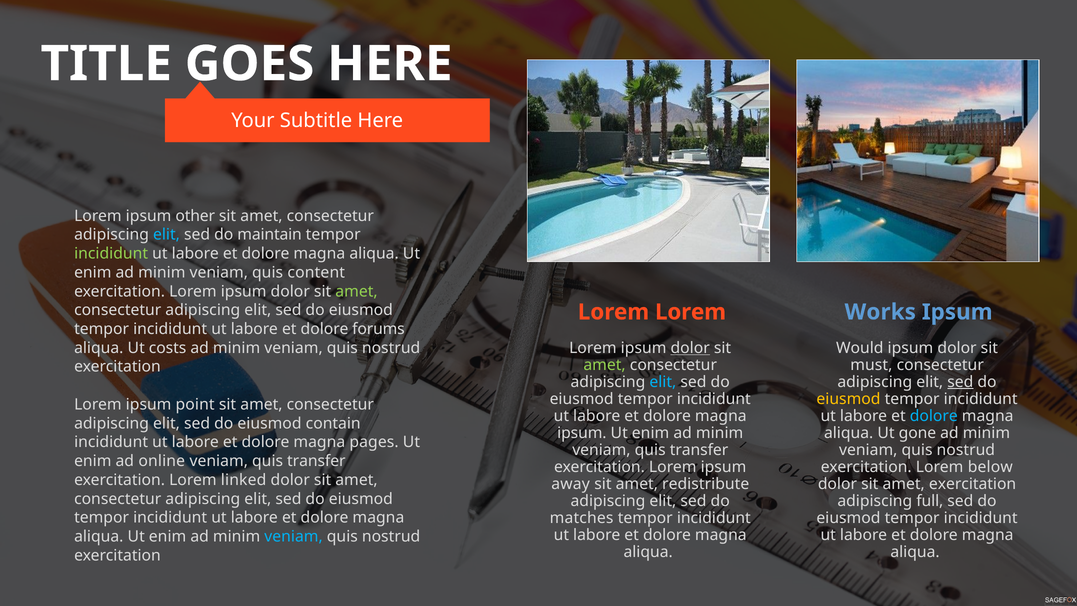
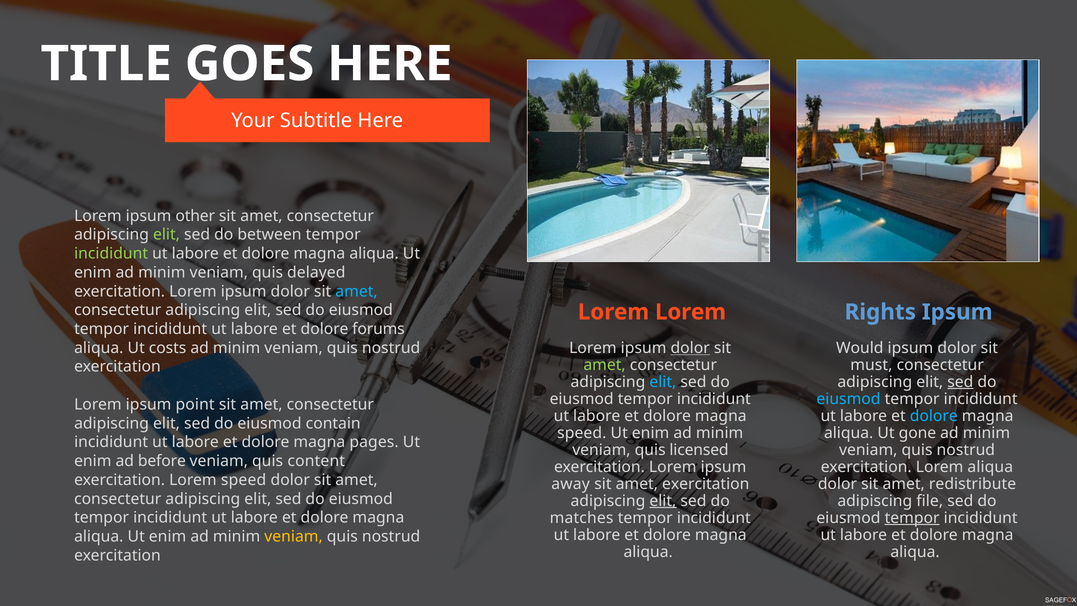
elit at (166, 235) colour: light blue -> light green
maintain: maintain -> between
content: content -> delayed
amet at (357, 291) colour: light green -> light blue
Works: Works -> Rights
eiusmod at (848, 399) colour: yellow -> light blue
ipsum at (582, 433): ipsum -> speed
transfer at (699, 450): transfer -> licensed
online: online -> before
transfer at (316, 461): transfer -> content
Lorem below: below -> aliqua
Lorem linked: linked -> speed
amet redistribute: redistribute -> exercitation
amet exercitation: exercitation -> redistribute
elit at (663, 501) underline: none -> present
full: full -> file
tempor at (912, 518) underline: none -> present
veniam at (294, 536) colour: light blue -> yellow
